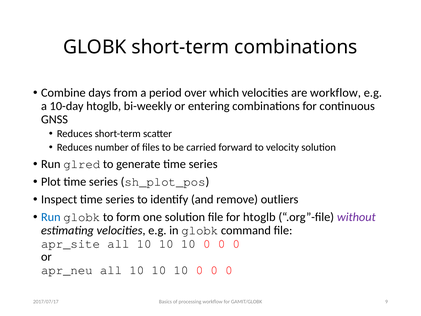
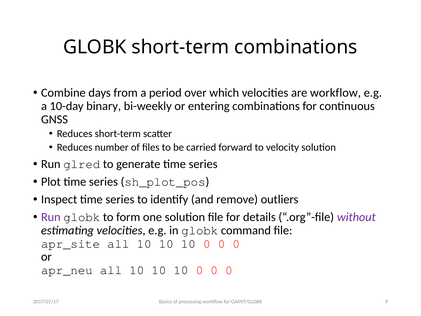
10-day htoglb: htoglb -> binary
Run at (51, 217) colour: blue -> purple
for htoglb: htoglb -> details
